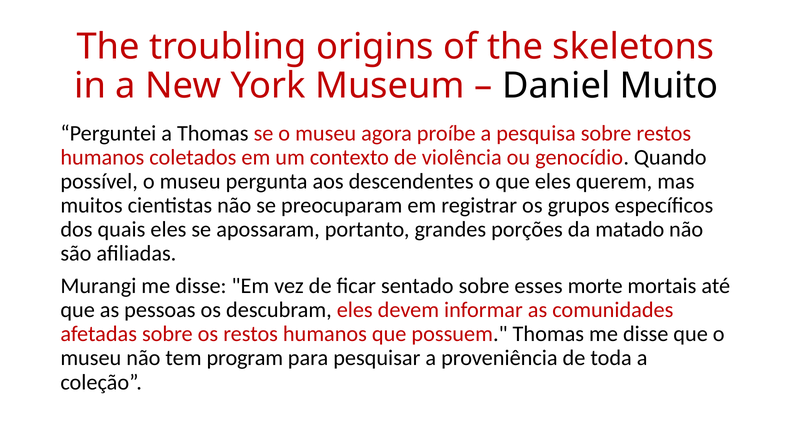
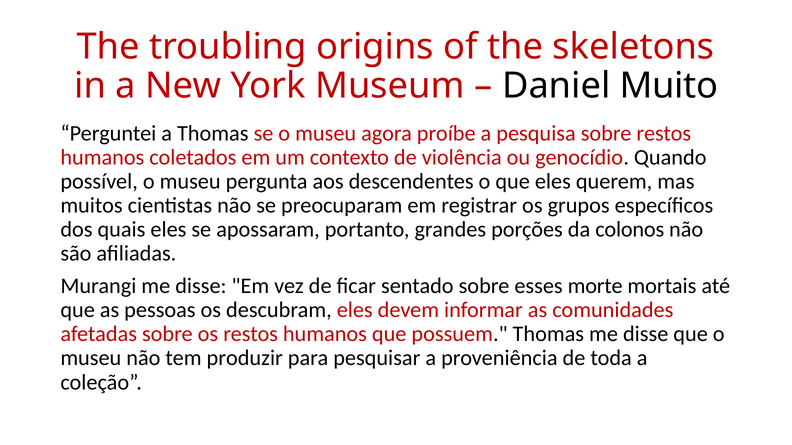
matado: matado -> colonos
program: program -> produzir
